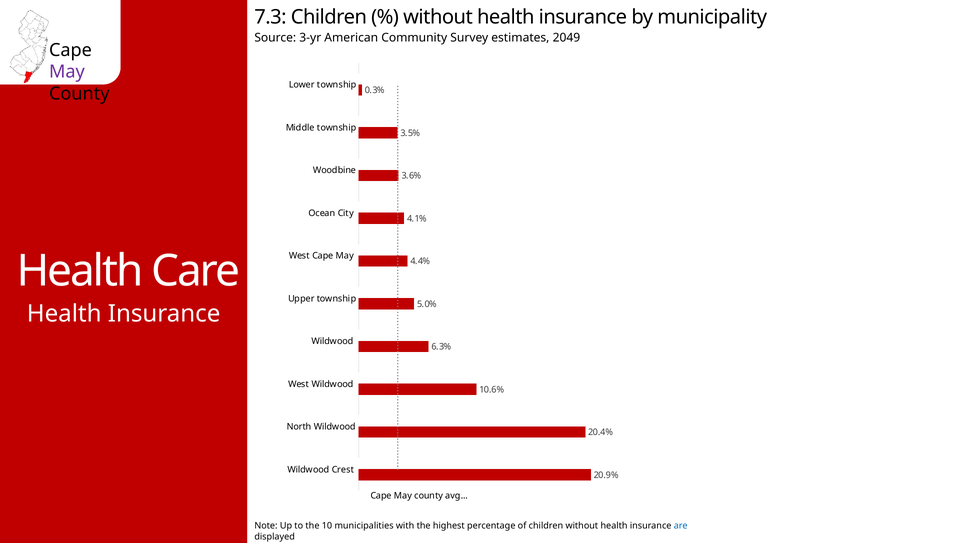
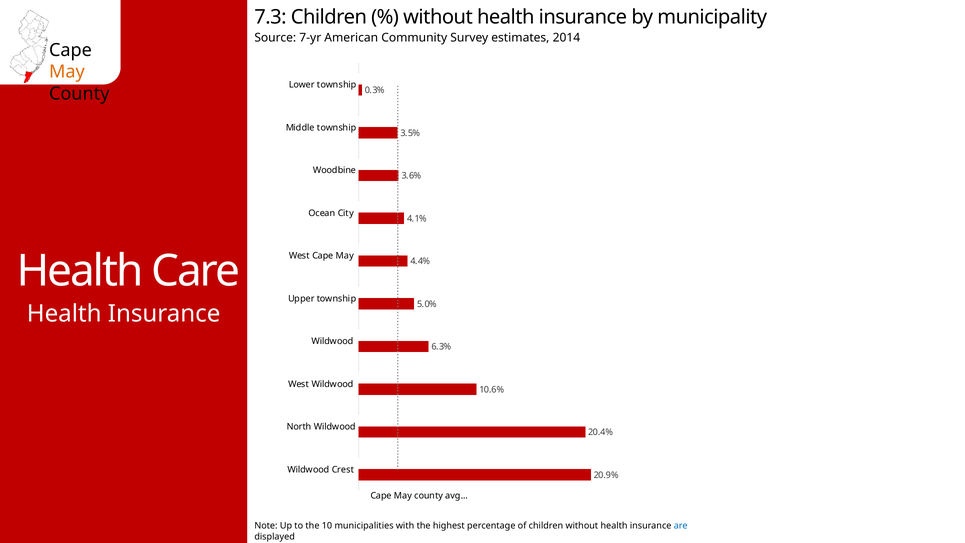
3-yr: 3-yr -> 7-yr
2049: 2049 -> 2014
May at (67, 72) colour: purple -> orange
